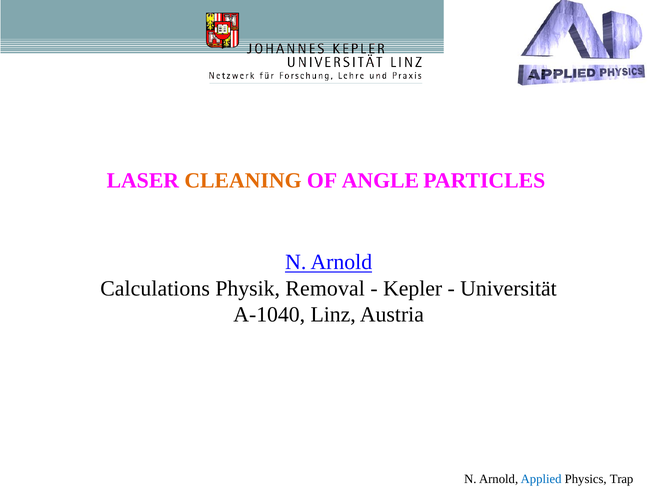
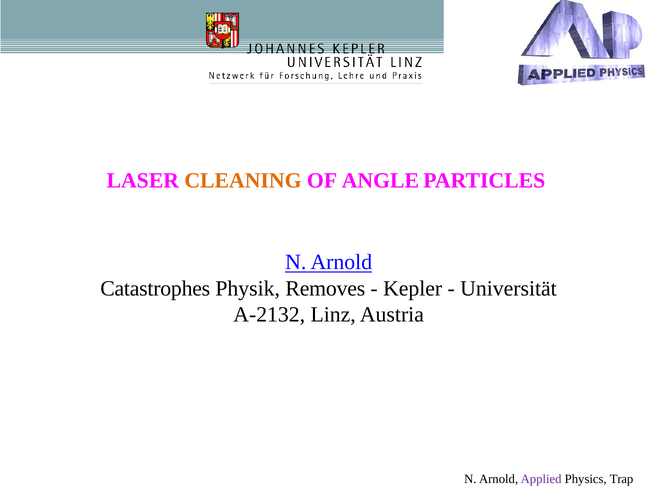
Calculations: Calculations -> Catastrophes
Removal: Removal -> Removes
A-1040: A-1040 -> A-2132
Applied colour: blue -> purple
